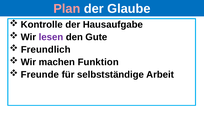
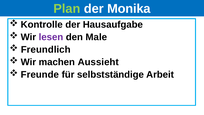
Plan colour: pink -> light green
Glaube: Glaube -> Monika
Gute: Gute -> Male
Funktion: Funktion -> Aussieht
